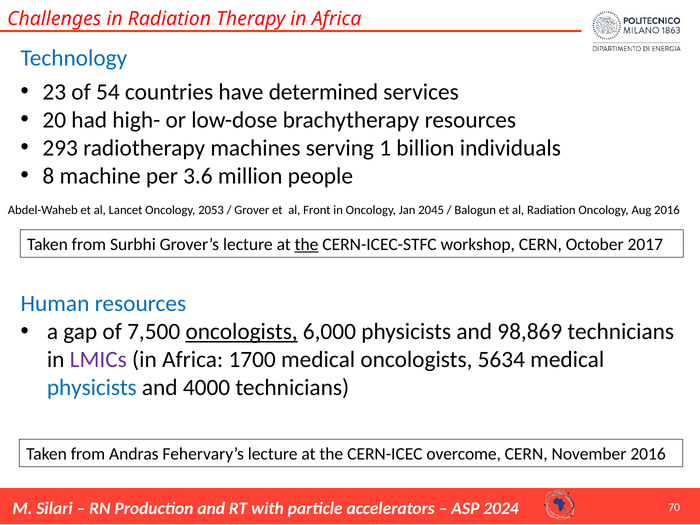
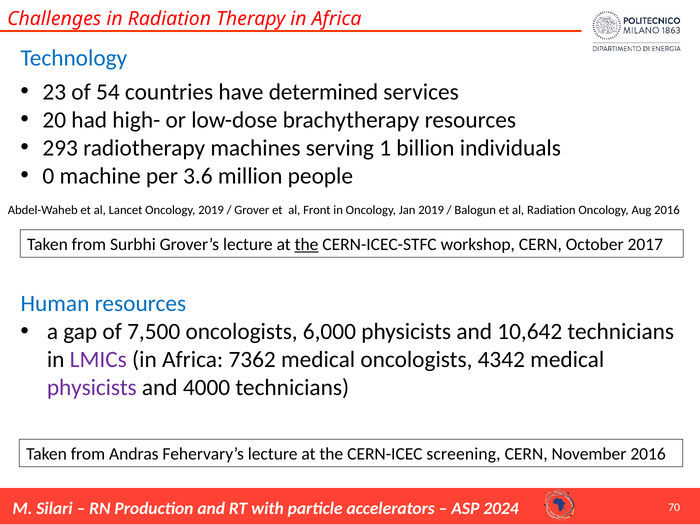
8: 8 -> 0
Oncology 2053: 2053 -> 2019
Jan 2045: 2045 -> 2019
oncologists at (242, 332) underline: present -> none
98,869: 98,869 -> 10,642
1700: 1700 -> 7362
5634: 5634 -> 4342
physicists at (92, 388) colour: blue -> purple
overcome: overcome -> screening
